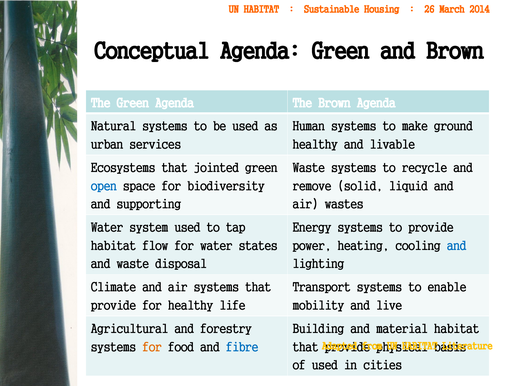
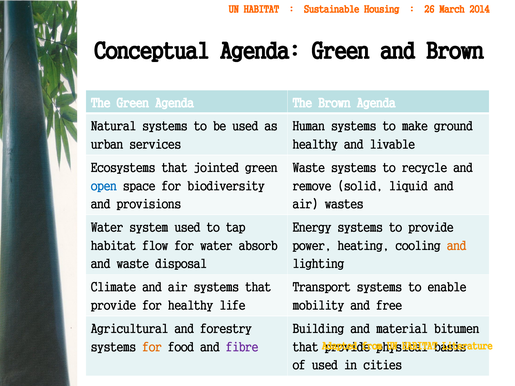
supporting: supporting -> provisions
states: states -> absorb
and at (457, 246) colour: blue -> orange
live: live -> free
material habitat: habitat -> bitumen
fibre colour: blue -> purple
